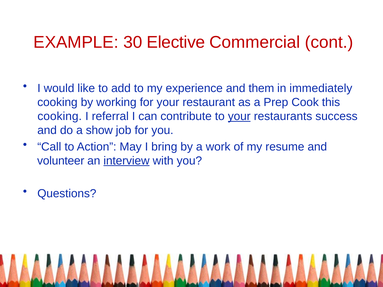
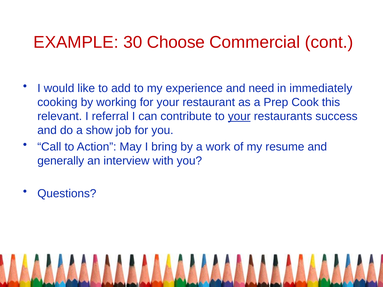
Elective: Elective -> Choose
them: them -> need
cooking at (60, 116): cooking -> relevant
volunteer: volunteer -> generally
interview underline: present -> none
